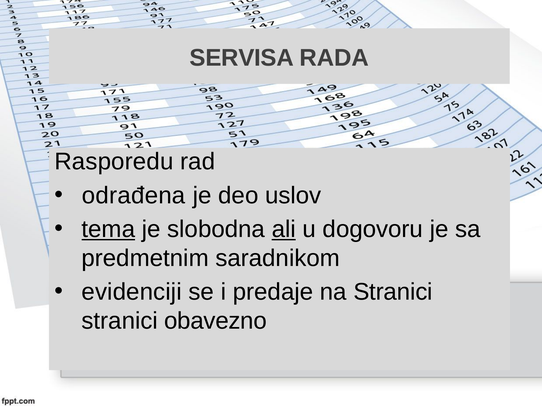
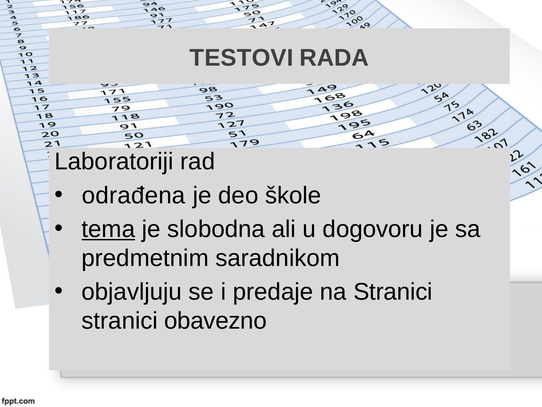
SERVISA: SERVISA -> TESTOVI
Rasporedu: Rasporedu -> Laboratoriji
uslov: uslov -> škole
ali underline: present -> none
evidenciji: evidenciji -> objavljuju
